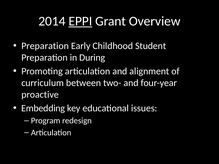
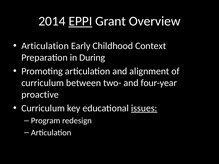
Preparation at (45, 46): Preparation -> Articulation
Student: Student -> Context
Embedding at (43, 108): Embedding -> Curriculum
issues underline: none -> present
